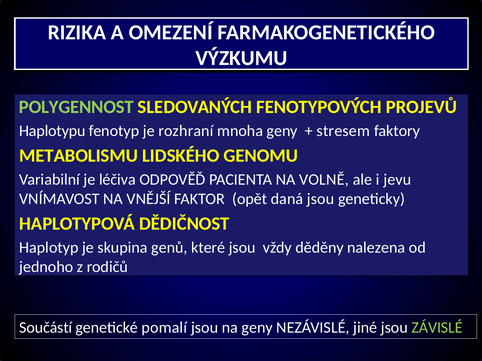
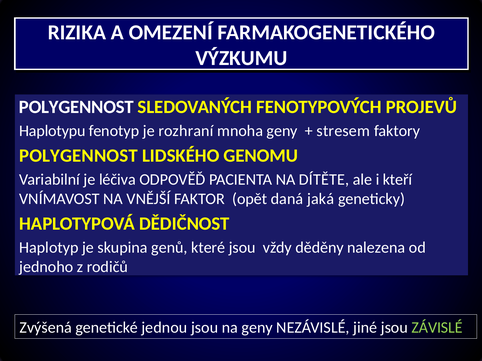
POLYGENNOST at (76, 107) colour: light green -> white
METABOLISMU at (79, 156): METABOLISMU -> POLYGENNOST
VOLNĚ: VOLNĚ -> DÍTĚTE
jevu: jevu -> kteří
daná jsou: jsou -> jaká
Součástí: Součástí -> Zvýšená
pomalí: pomalí -> jednou
